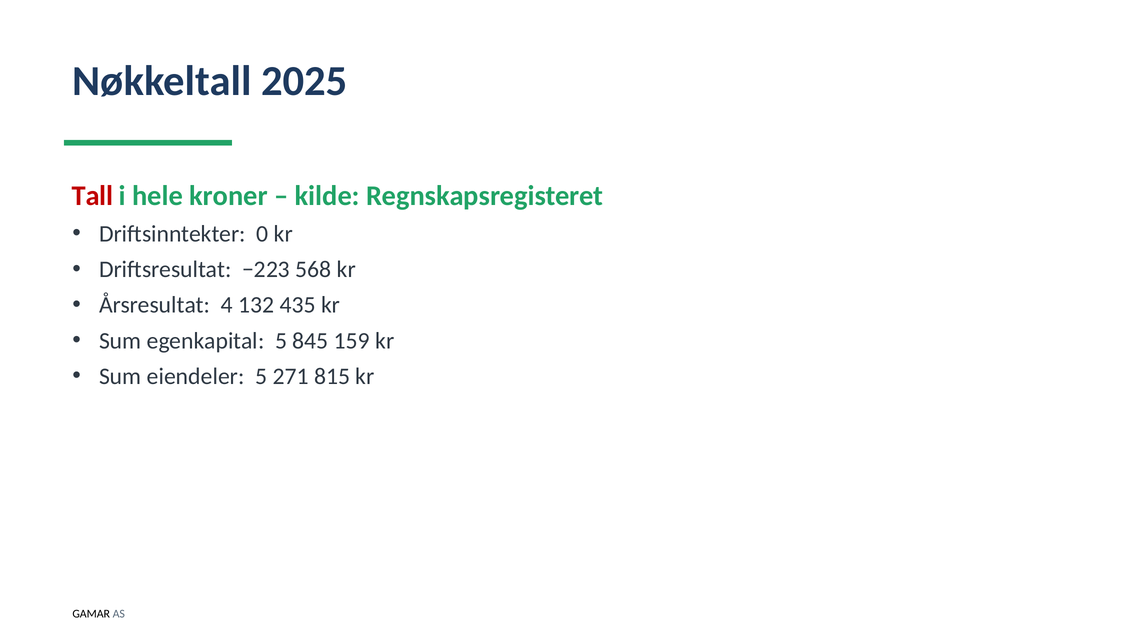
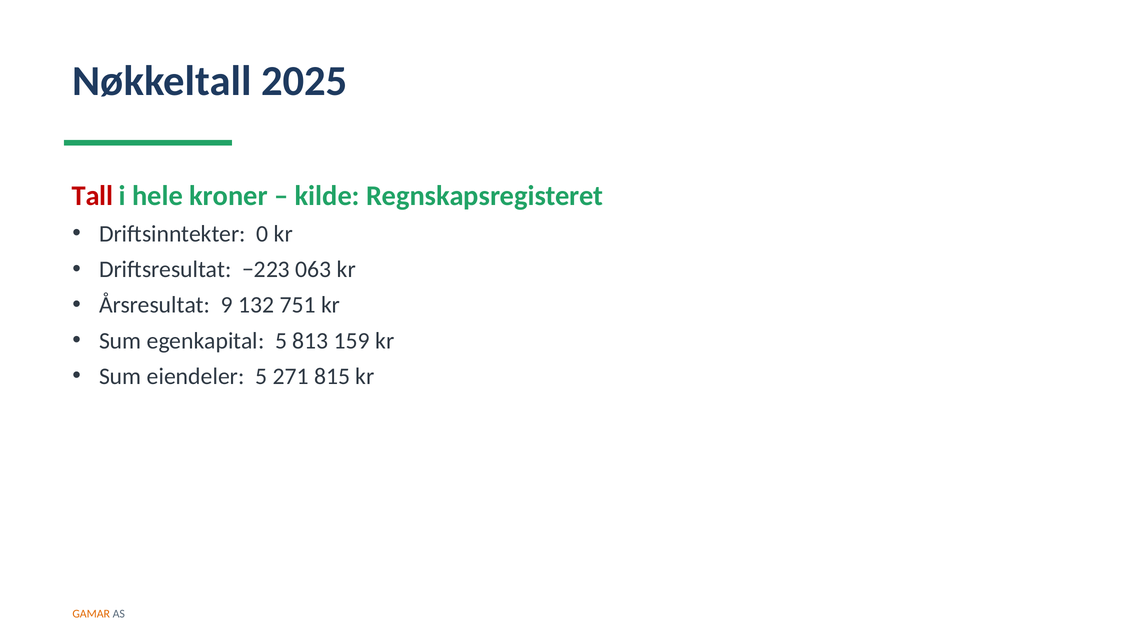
568: 568 -> 063
4: 4 -> 9
435: 435 -> 751
845: 845 -> 813
GAMAR colour: black -> orange
